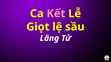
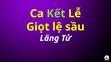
Kết colour: pink -> light green
